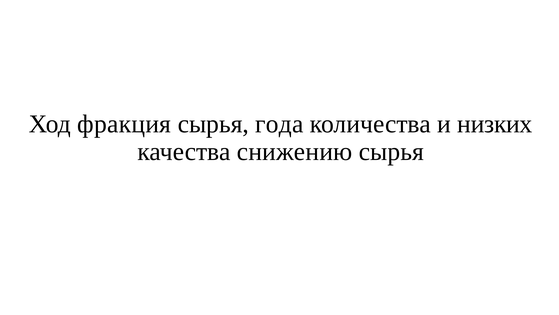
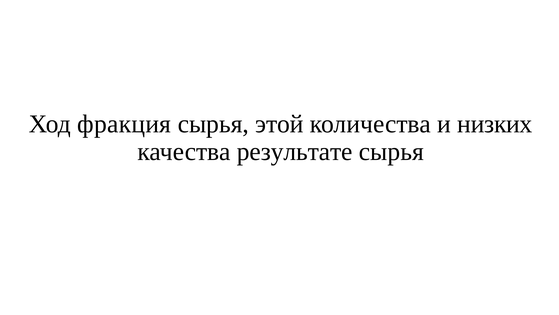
года: года -> этой
снижению: снижению -> результате
